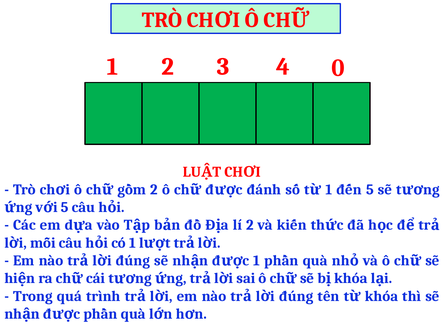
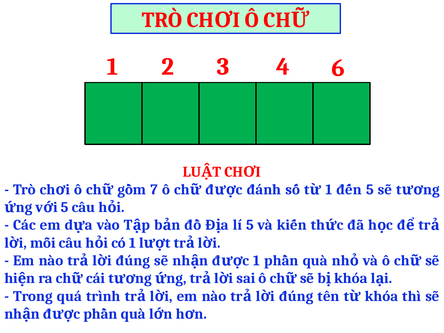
0: 0 -> 6
2 at (154, 190): 2 -> 7
2 at (250, 225): 2 -> 5
